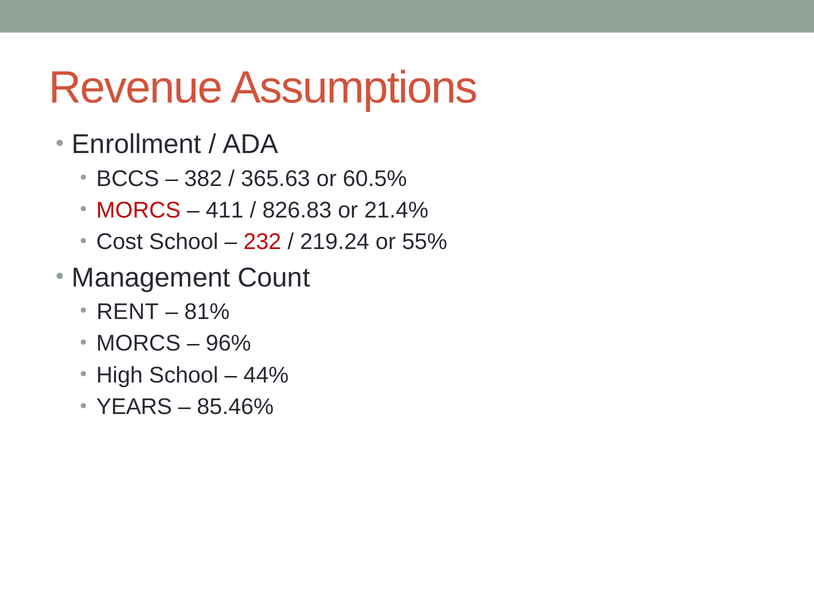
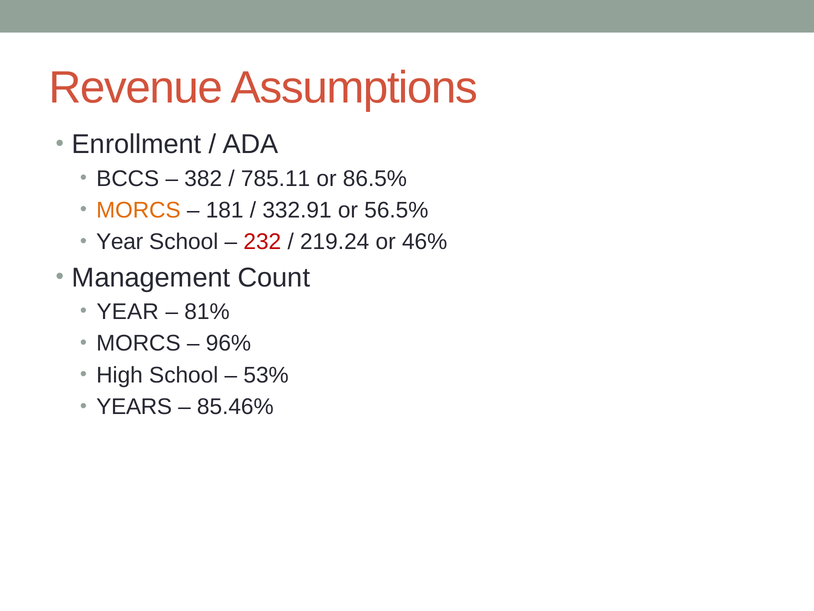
365.63: 365.63 -> 785.11
60.5%: 60.5% -> 86.5%
MORCS at (138, 210) colour: red -> orange
411: 411 -> 181
826.83: 826.83 -> 332.91
21.4%: 21.4% -> 56.5%
Cost at (120, 242): Cost -> Year
55%: 55% -> 46%
RENT at (128, 311): RENT -> YEAR
44%: 44% -> 53%
